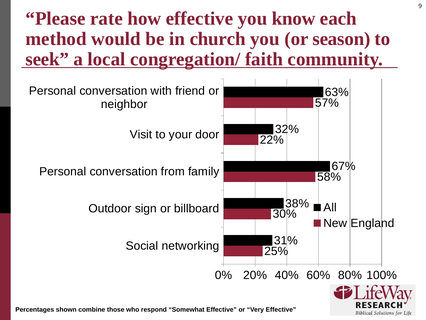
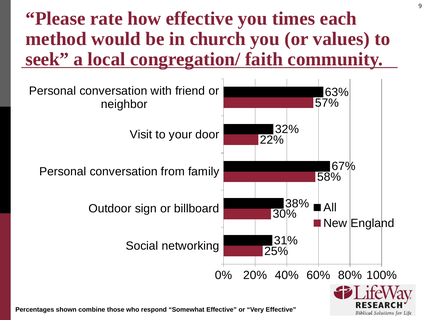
know: know -> times
season: season -> values
